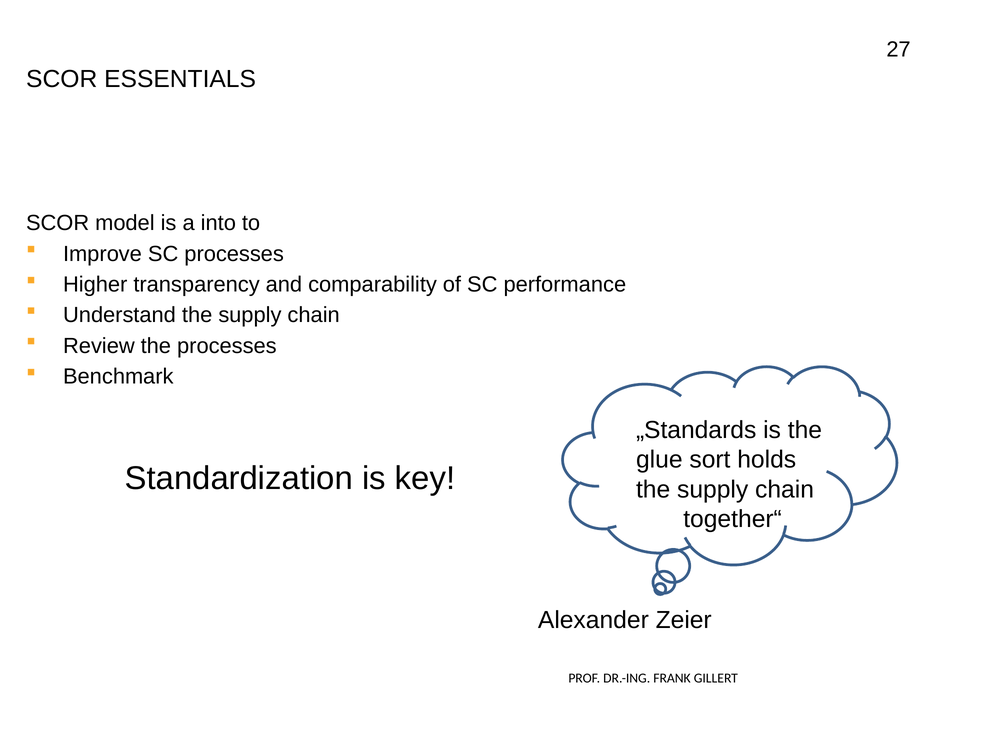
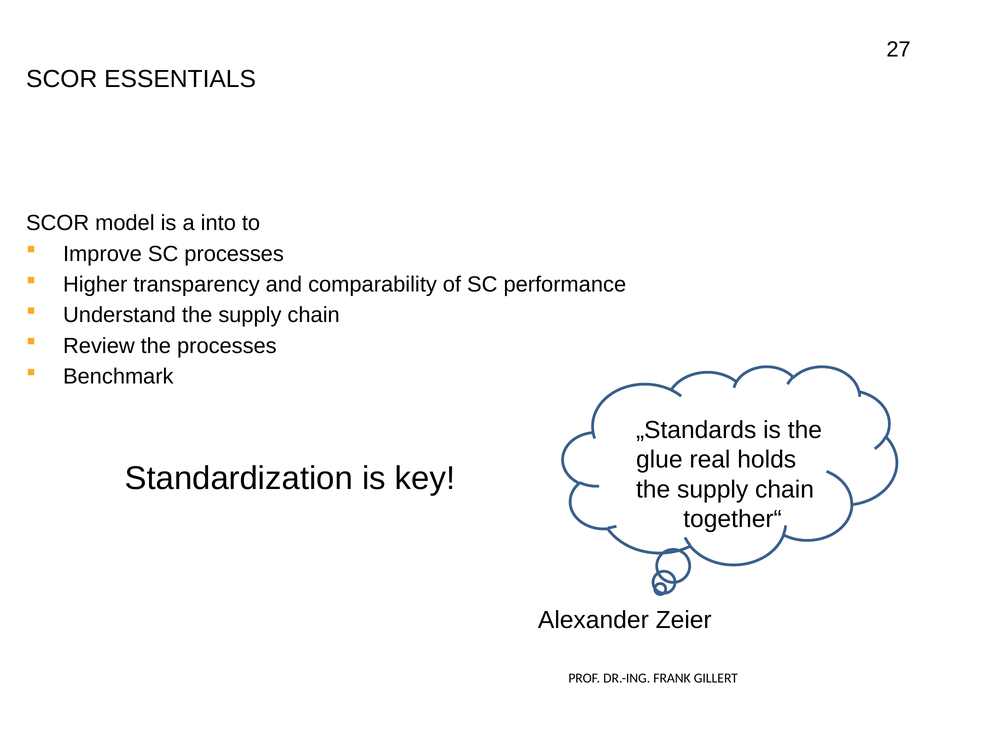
sort: sort -> real
